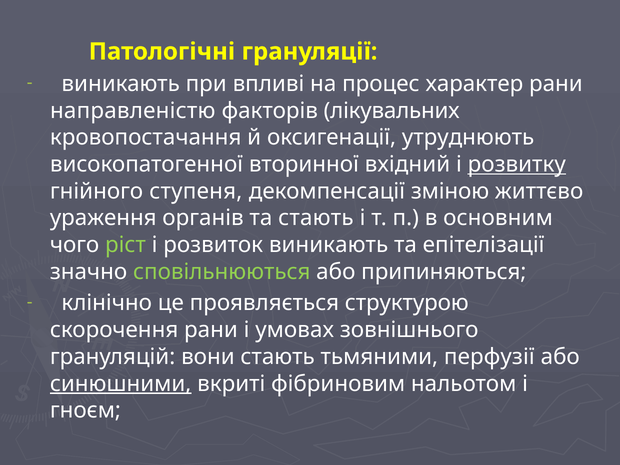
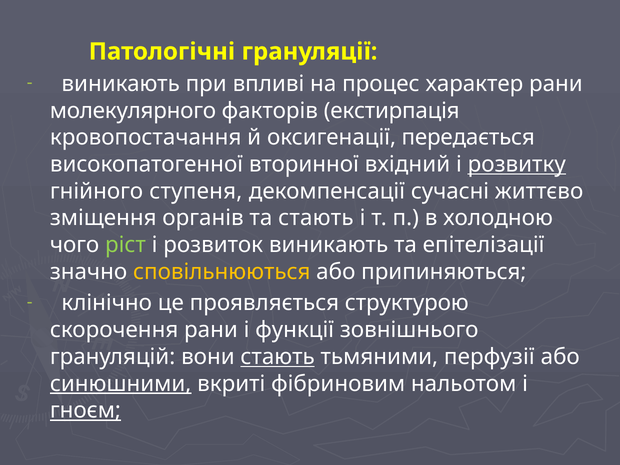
направленістю: направленістю -> молекулярного
лікувальних: лікувальних -> екстирпація
утруднюють: утруднюють -> передається
зміною: зміною -> сучасні
ураження: ураження -> зміщення
основним: основним -> холодною
сповільнюються colour: light green -> yellow
умовах: умовах -> функції
стають at (278, 357) underline: none -> present
гноєм underline: none -> present
